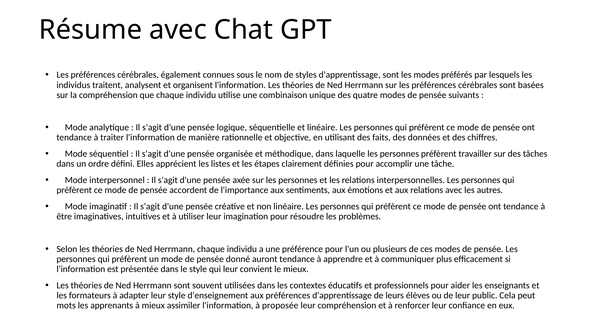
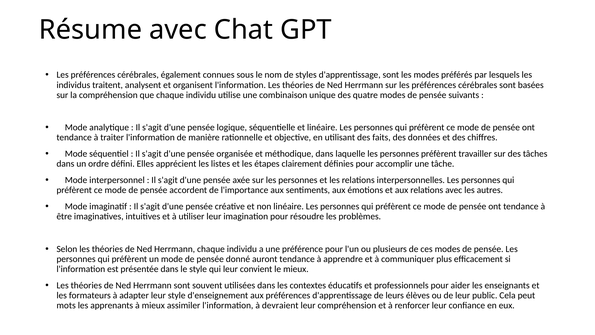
proposée: proposée -> devraient
